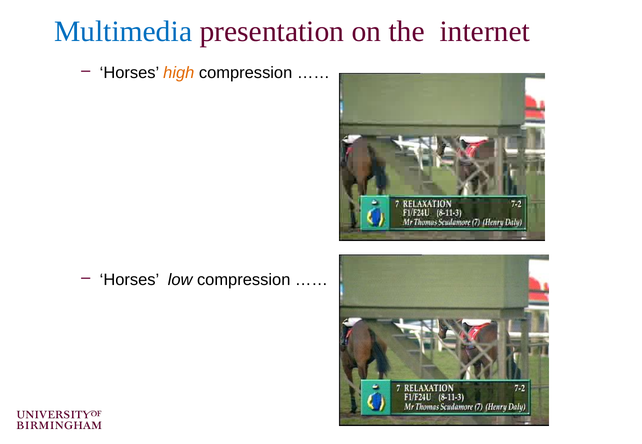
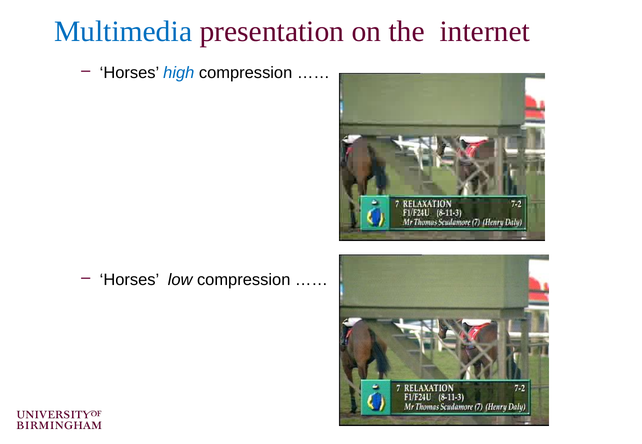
high colour: orange -> blue
